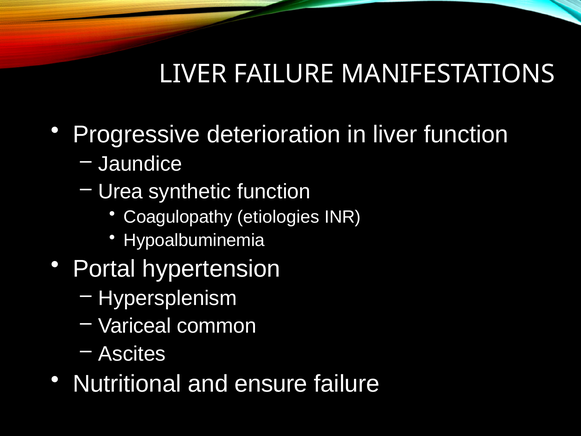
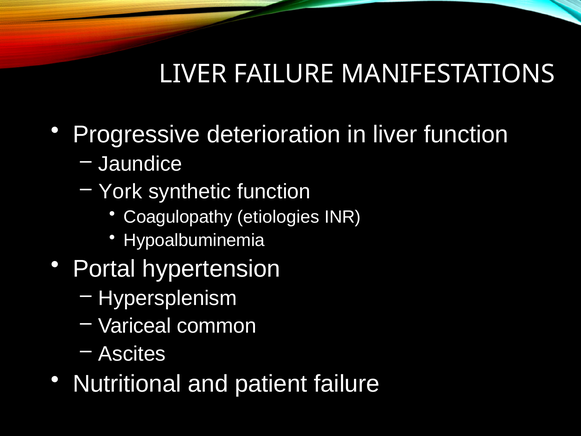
Urea: Urea -> York
ensure: ensure -> patient
